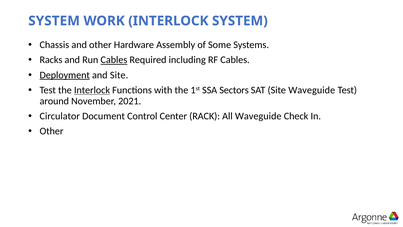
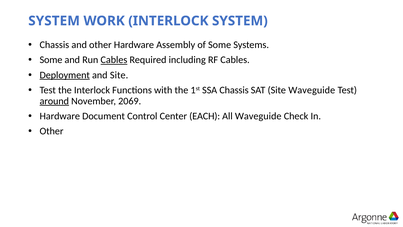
Racks at (51, 60): Racks -> Some
Interlock at (92, 90) underline: present -> none
SSA Sectors: Sectors -> Chassis
around underline: none -> present
2021: 2021 -> 2069
Circulator at (60, 116): Circulator -> Hardware
RACK: RACK -> EACH
